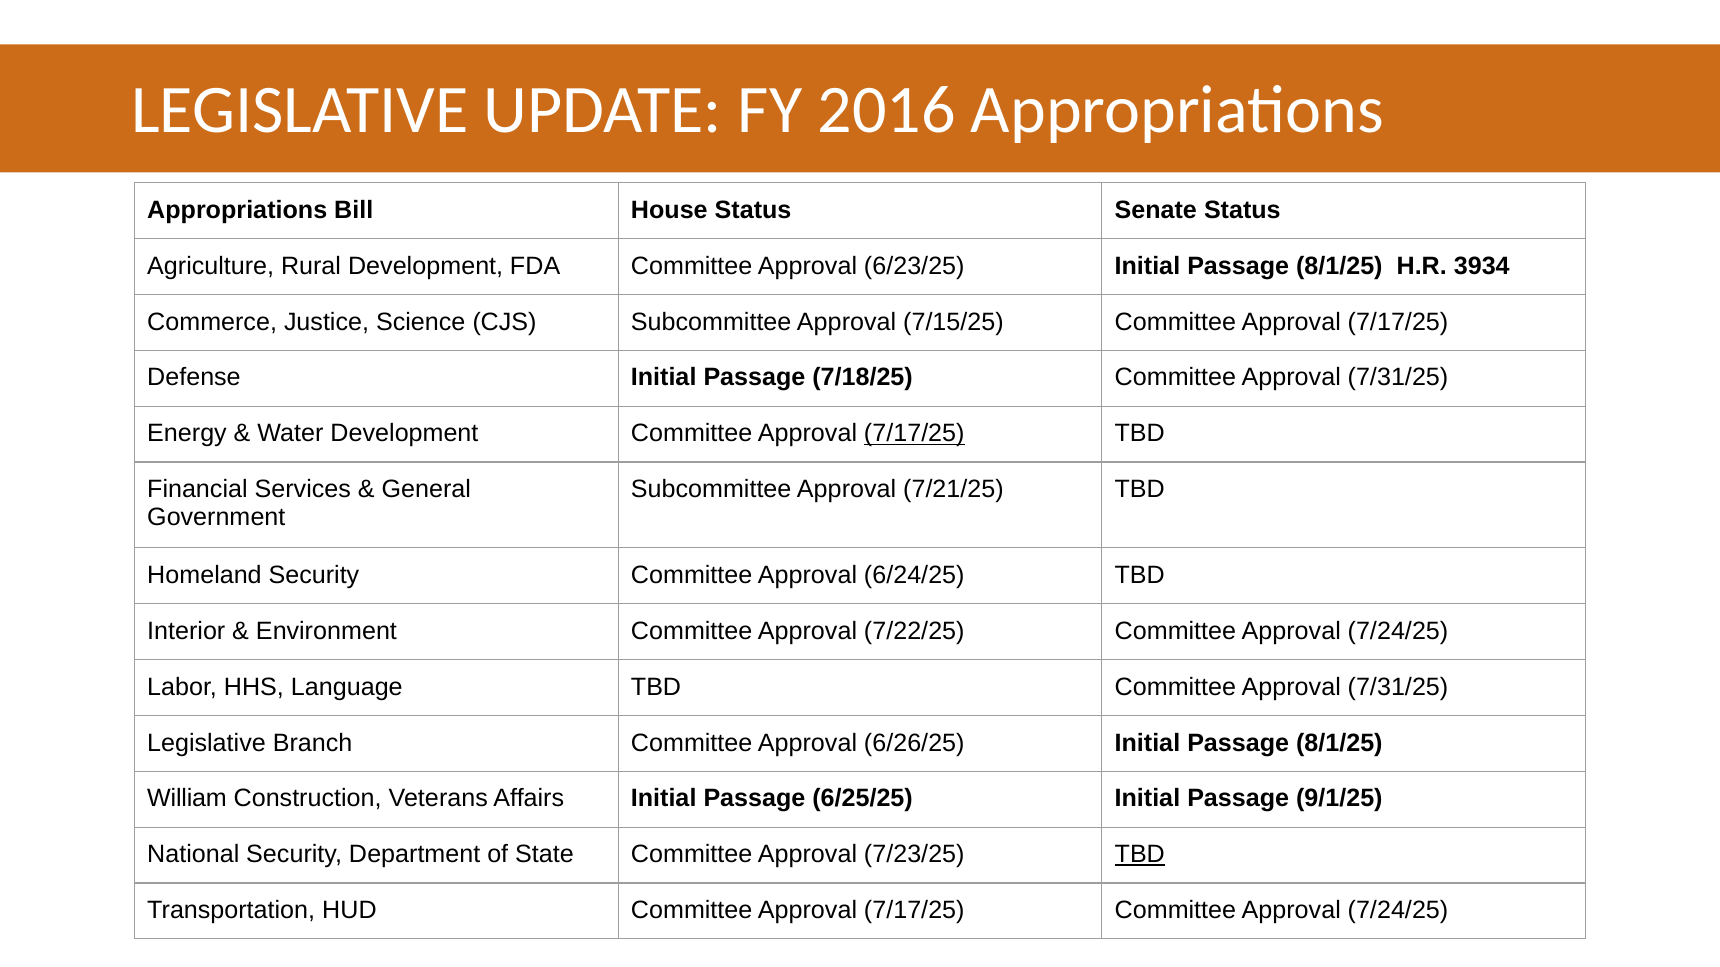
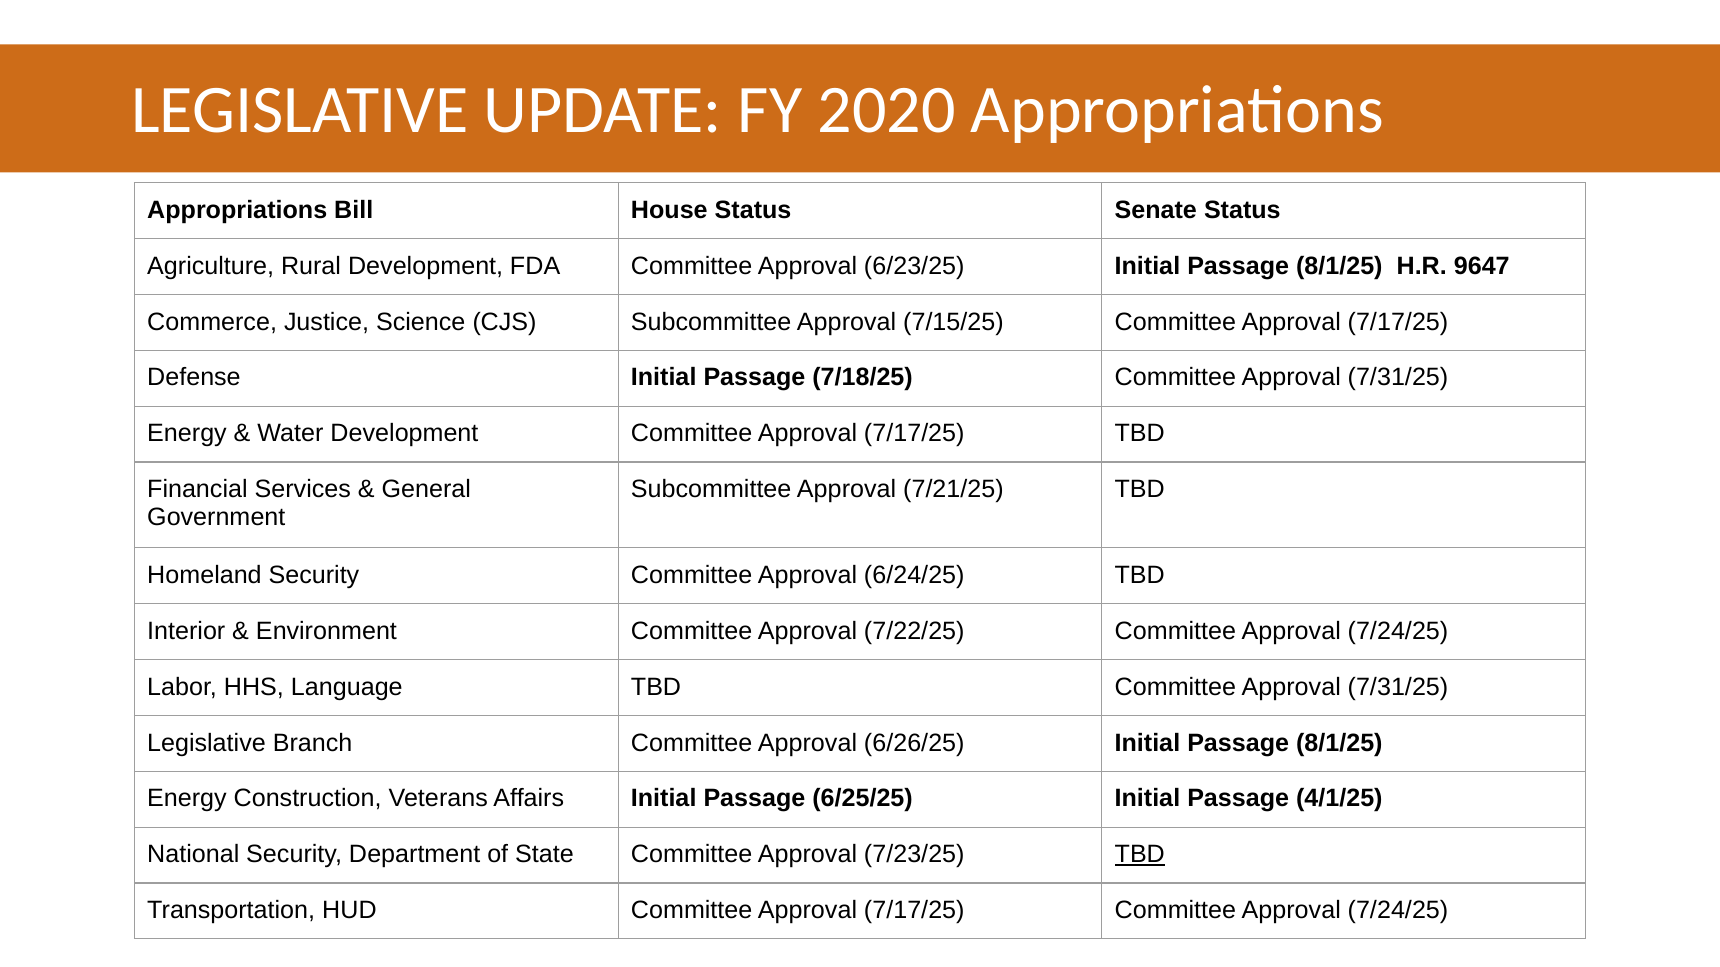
2016: 2016 -> 2020
3934: 3934 -> 9647
7/17/25 at (914, 434) underline: present -> none
William at (187, 799): William -> Energy
9/1/25: 9/1/25 -> 4/1/25
